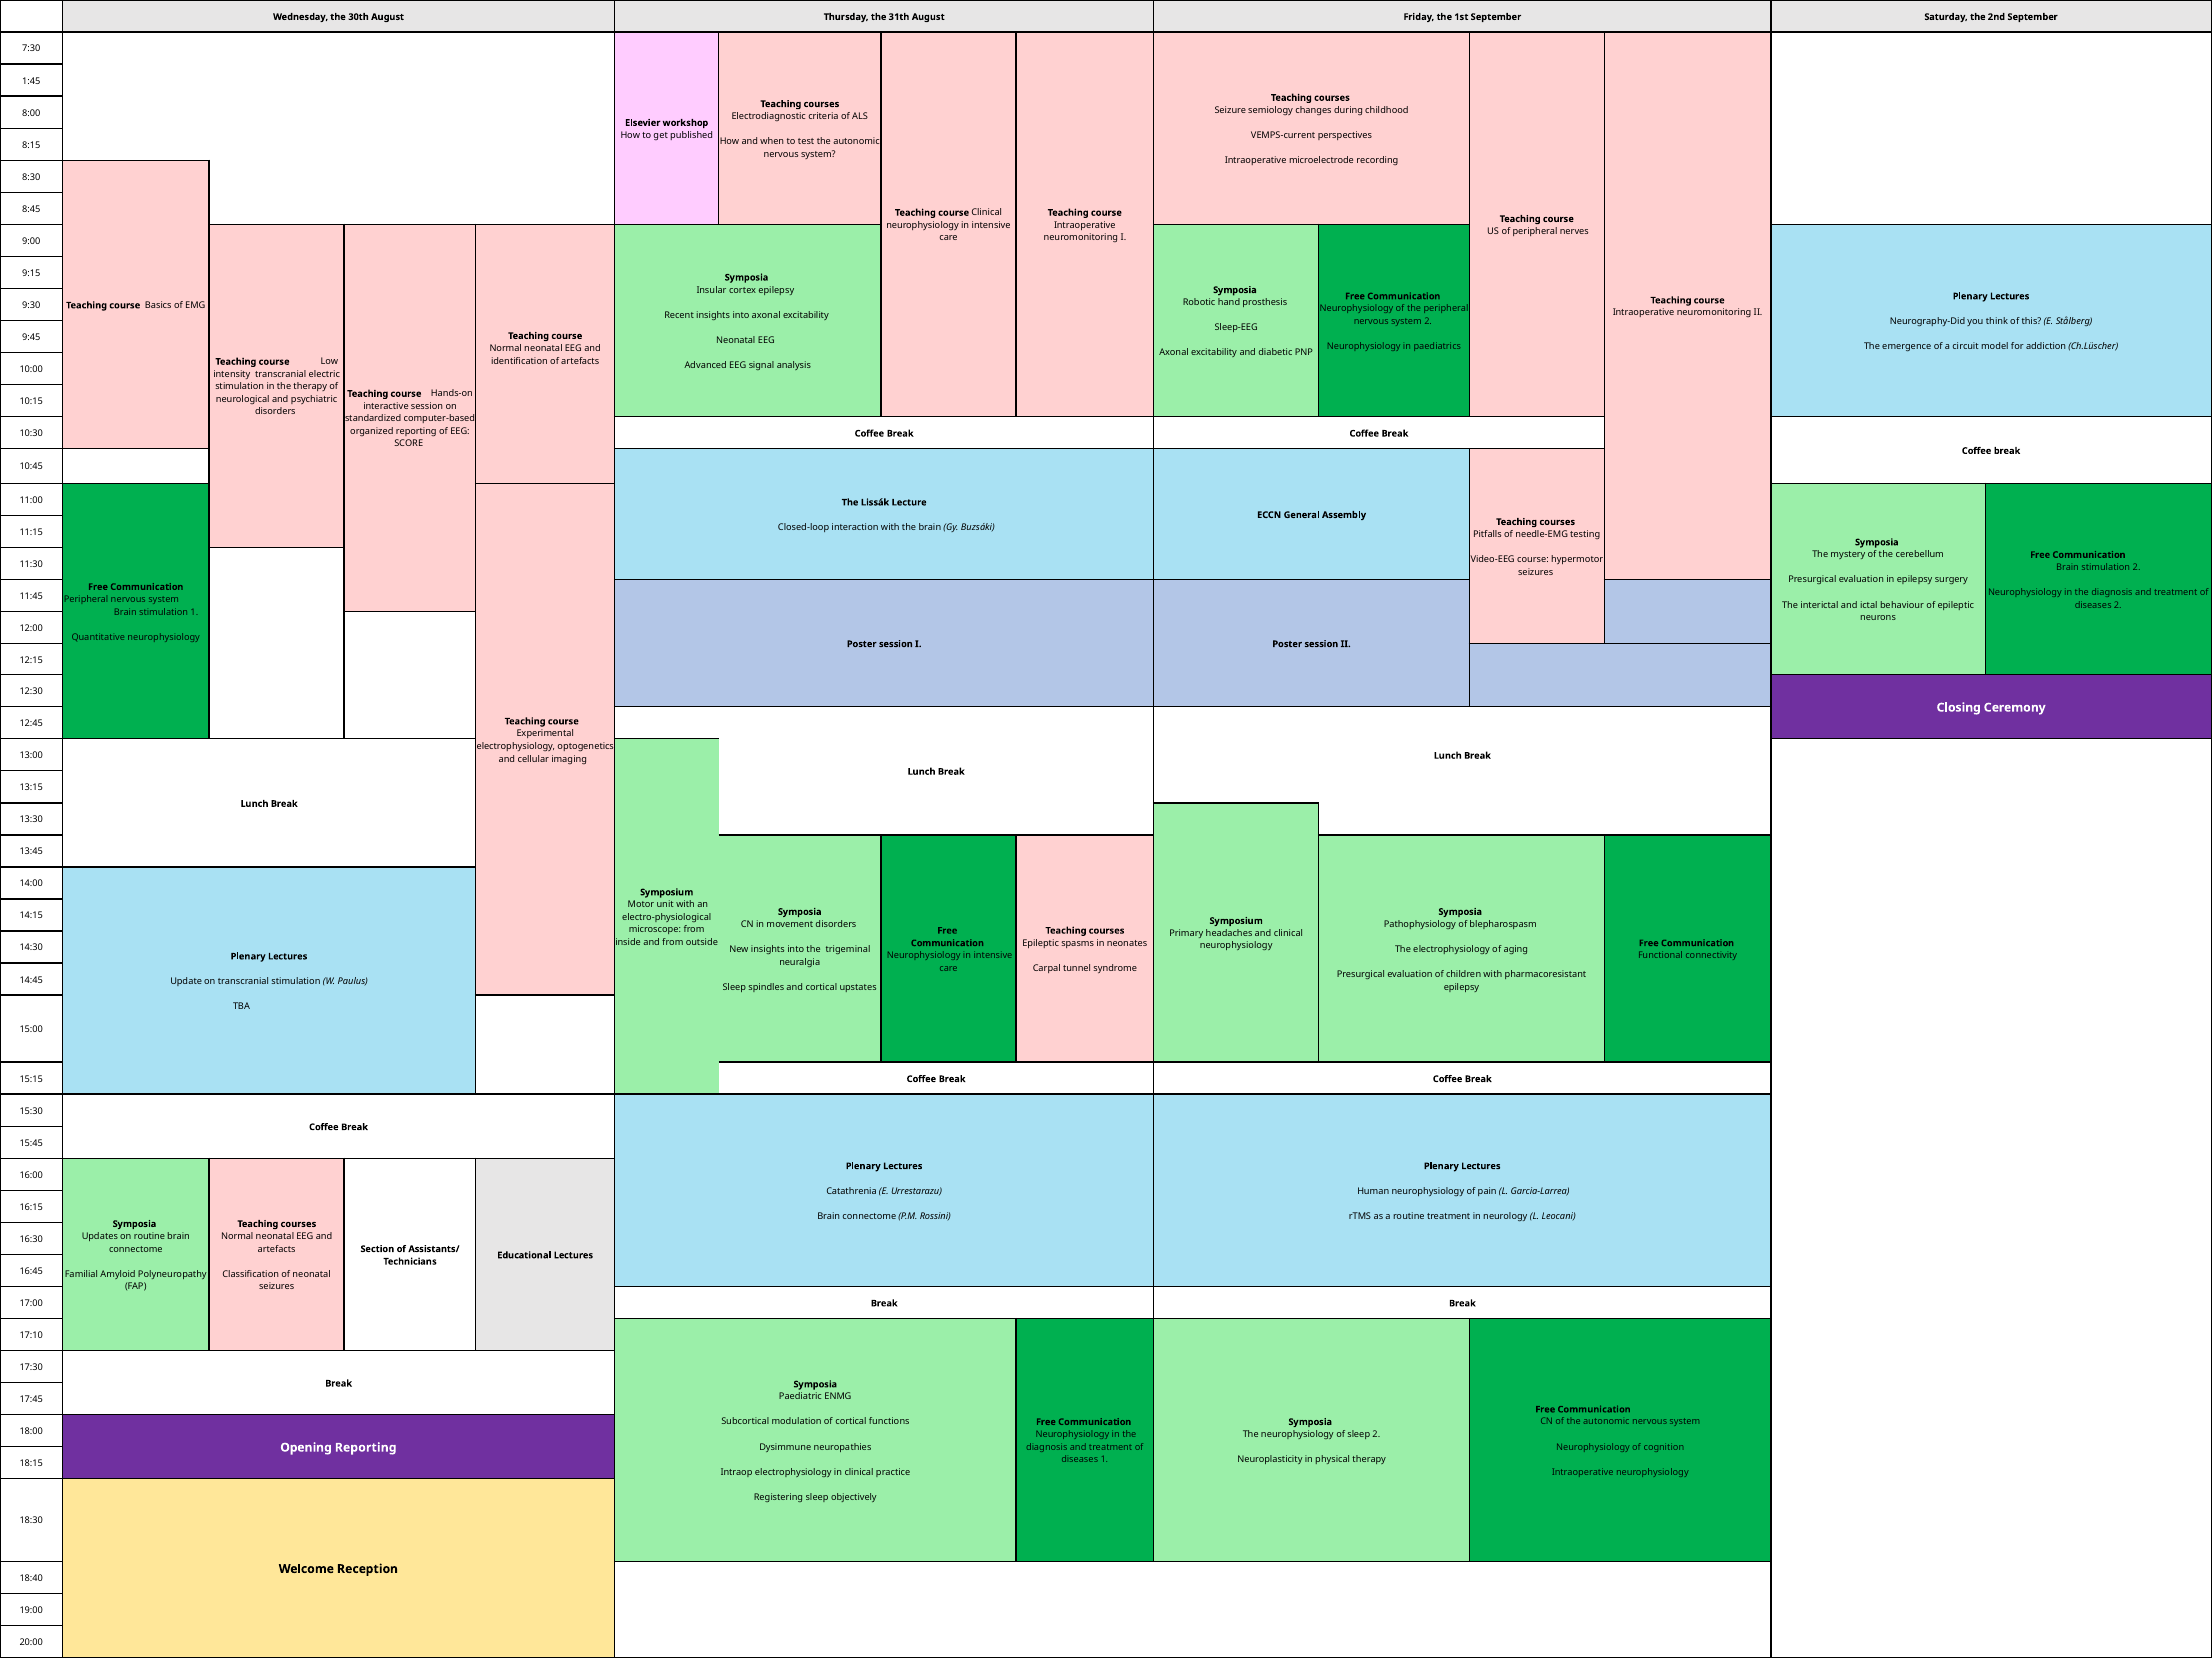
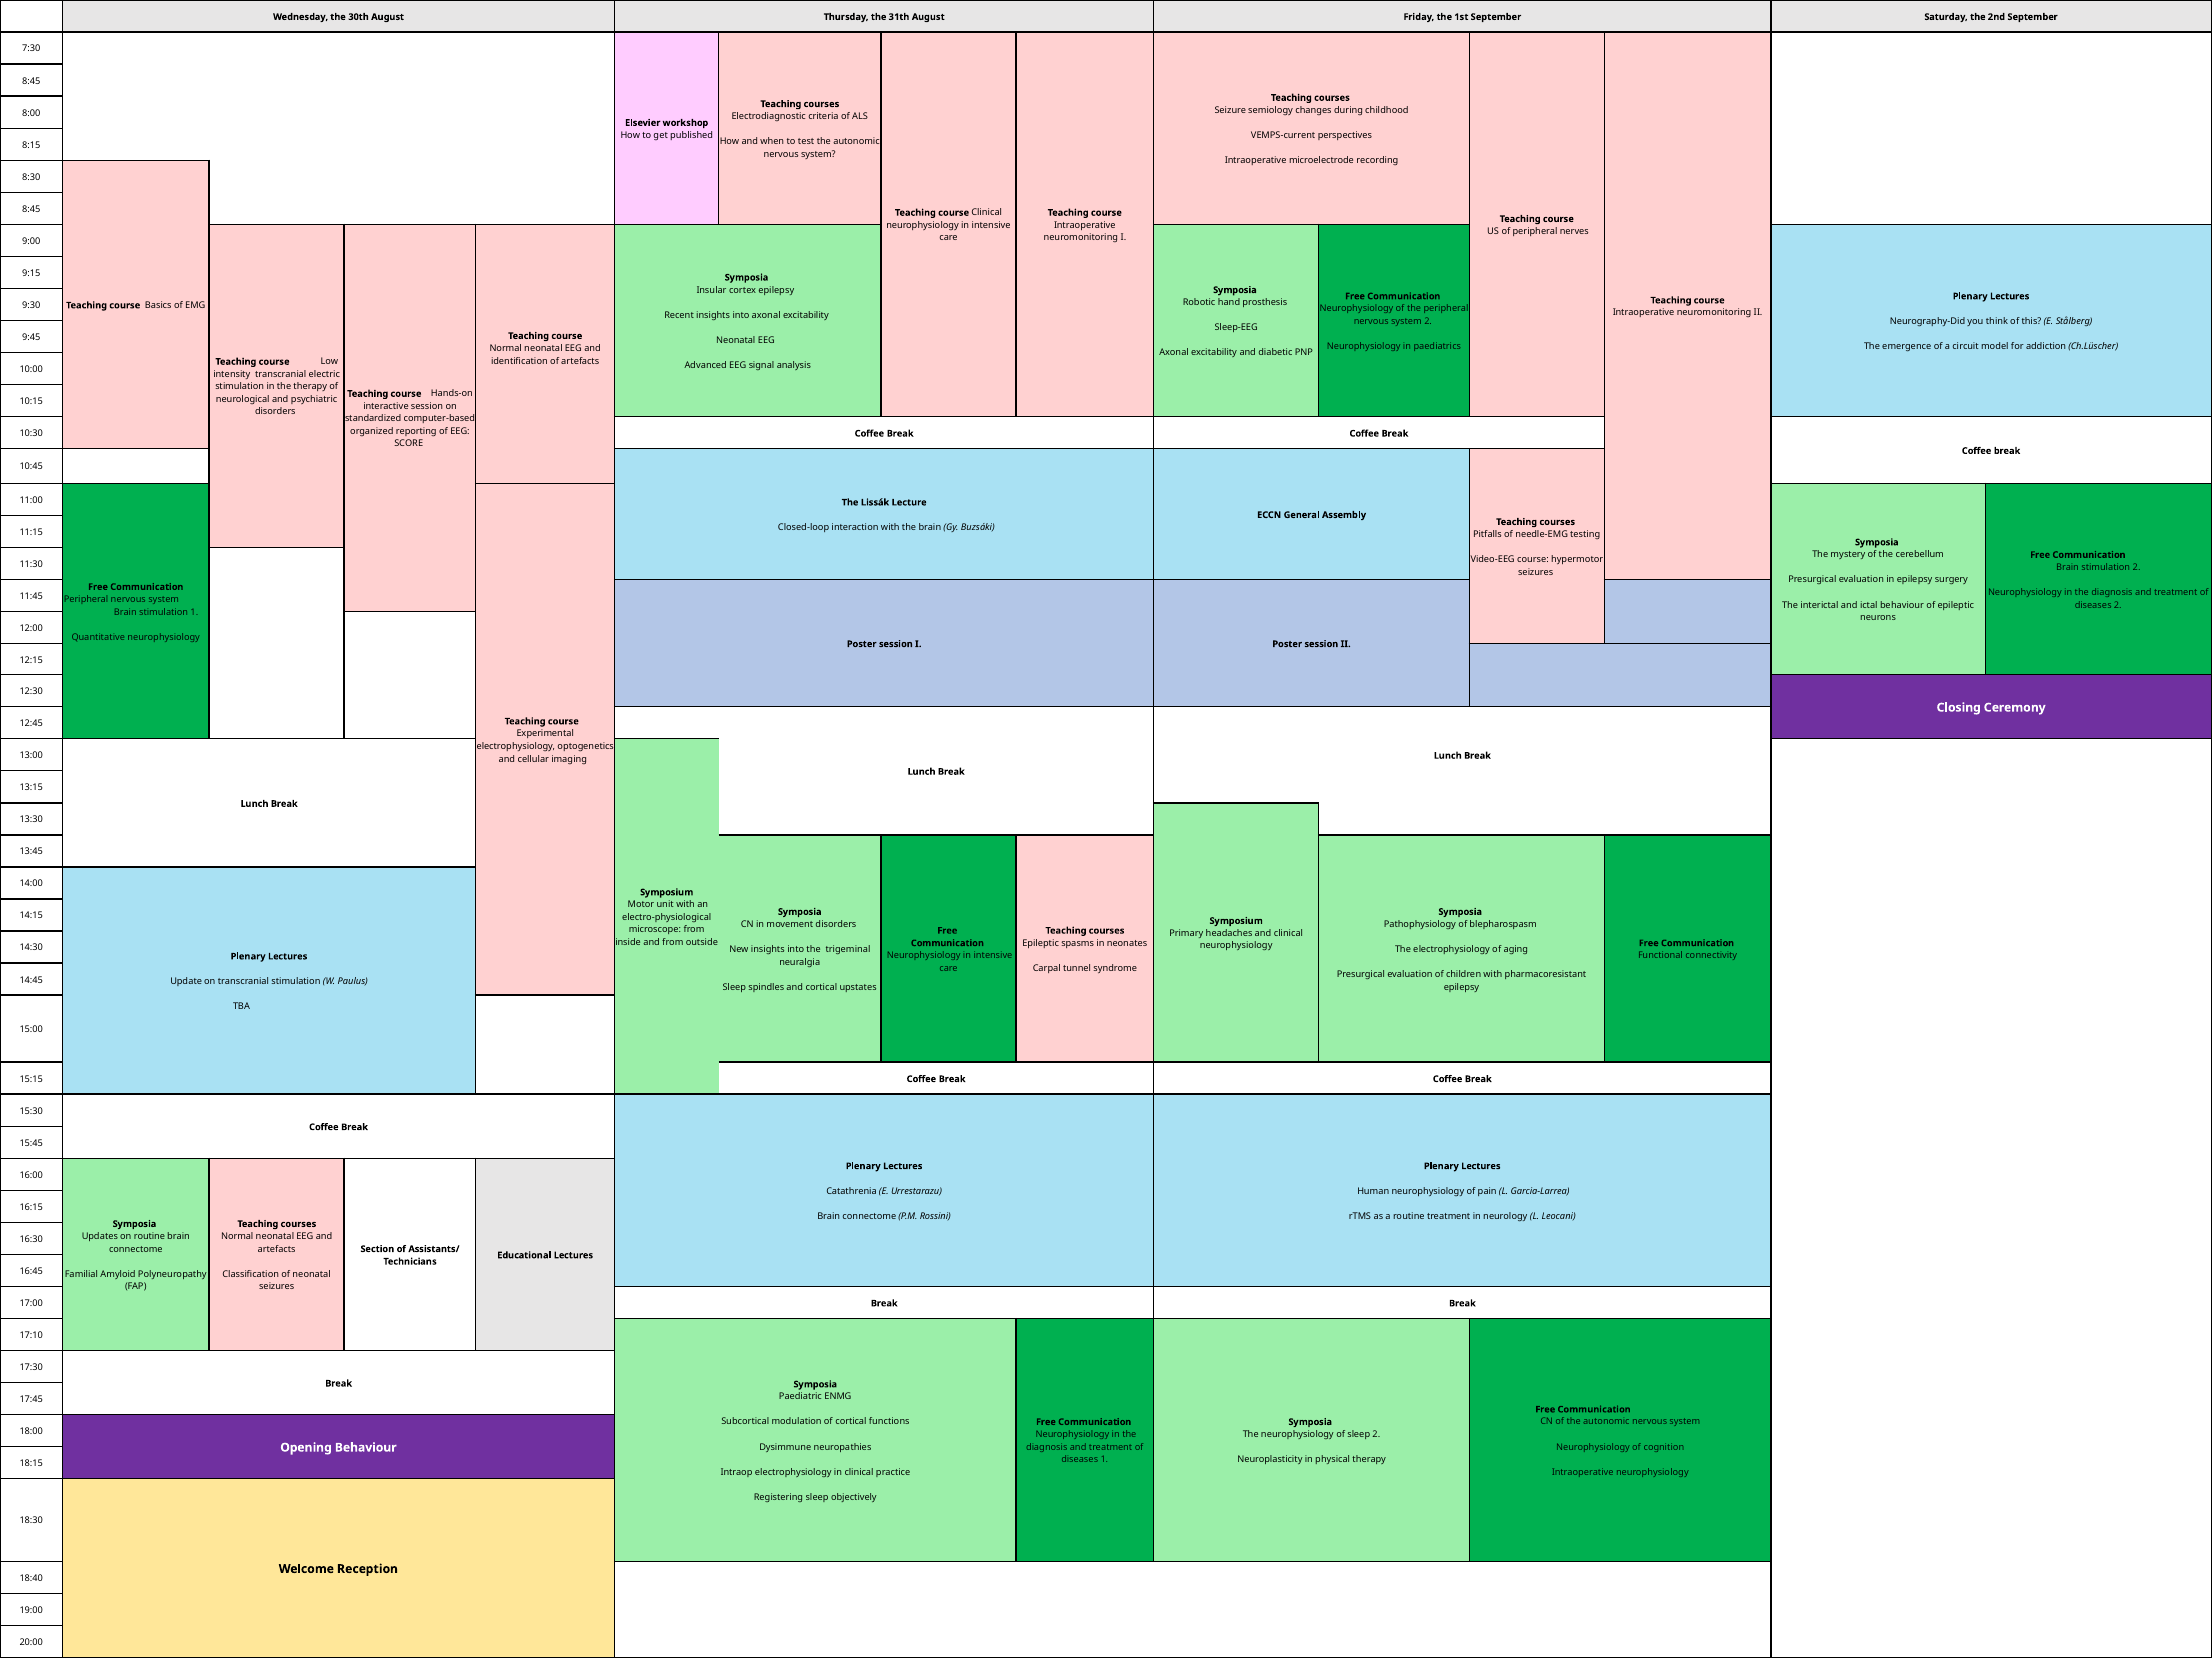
1:45 at (31, 81): 1:45 -> 8:45
Opening Reporting: Reporting -> Behaviour
